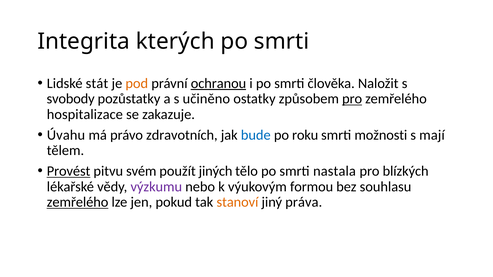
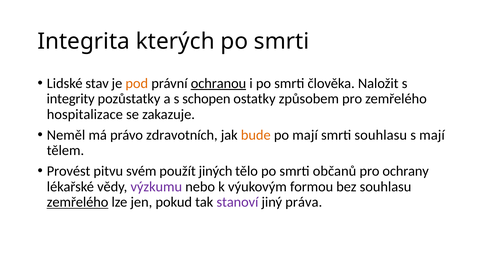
stát: stát -> stav
svobody: svobody -> integrity
učiněno: učiněno -> schopen
pro at (352, 99) underline: present -> none
Úvahu: Úvahu -> Neměl
bude colour: blue -> orange
po roku: roku -> mají
smrti možnosti: možnosti -> souhlasu
Provést underline: present -> none
nastala: nastala -> občanů
blízkých: blízkých -> ochrany
stanoví colour: orange -> purple
